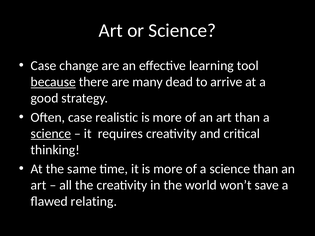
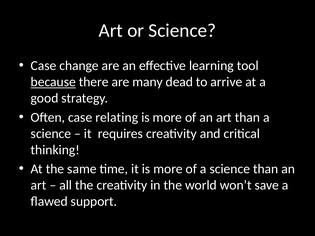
realistic: realistic -> relating
science at (51, 134) underline: present -> none
relating: relating -> support
